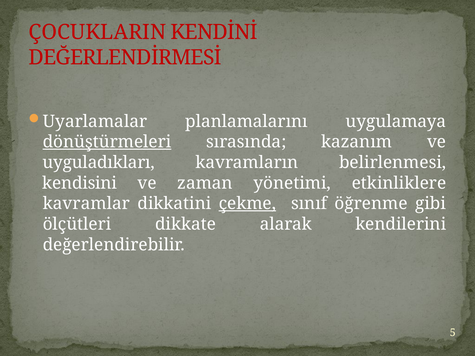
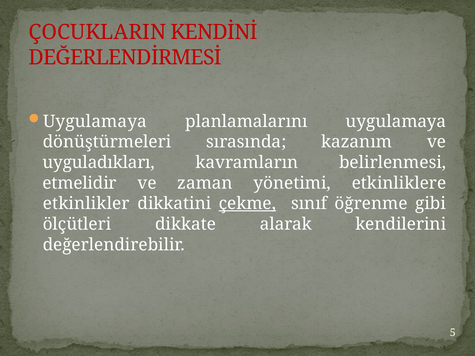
Uyarlamalar at (95, 121): Uyarlamalar -> Uygulamaya
dönüştürmeleri underline: present -> none
kendisini: kendisini -> etmelidir
kavramlar: kavramlar -> etkinlikler
